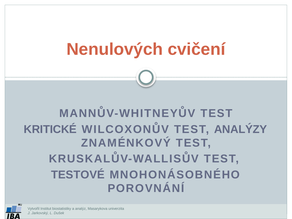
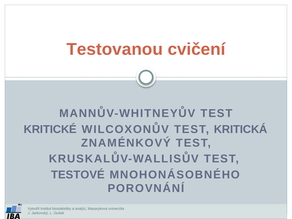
Nenulových: Nenulových -> Testovanou
ANALÝZY: ANALÝZY -> KRITICKÁ
